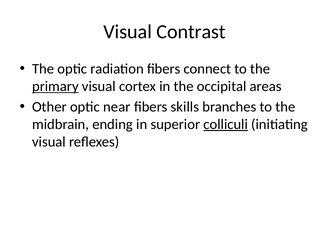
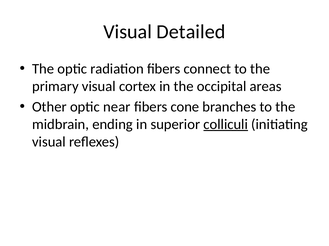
Contrast: Contrast -> Detailed
primary underline: present -> none
skills: skills -> cone
